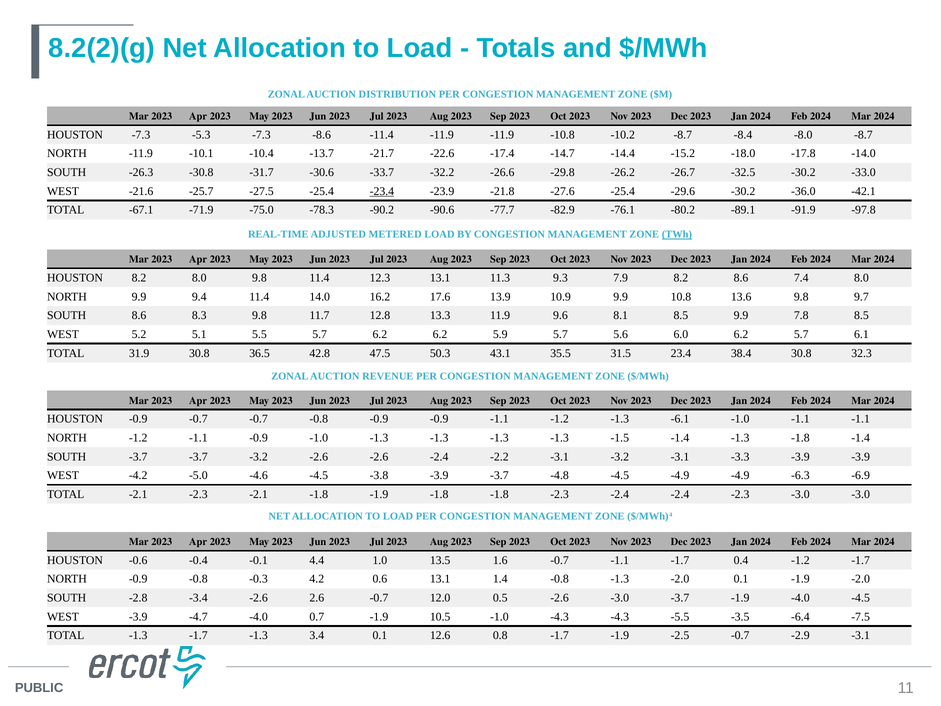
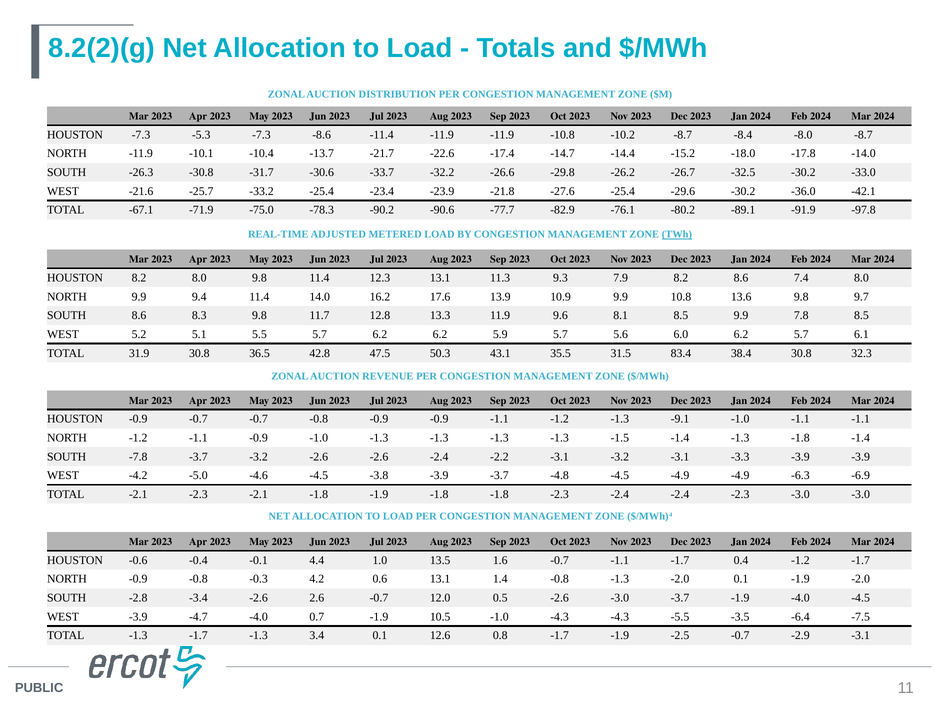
-27.5: -27.5 -> -33.2
-23.4 underline: present -> none
23.4: 23.4 -> 83.4
-6.1: -6.1 -> -9.1
SOUTH -3.7: -3.7 -> -7.8
